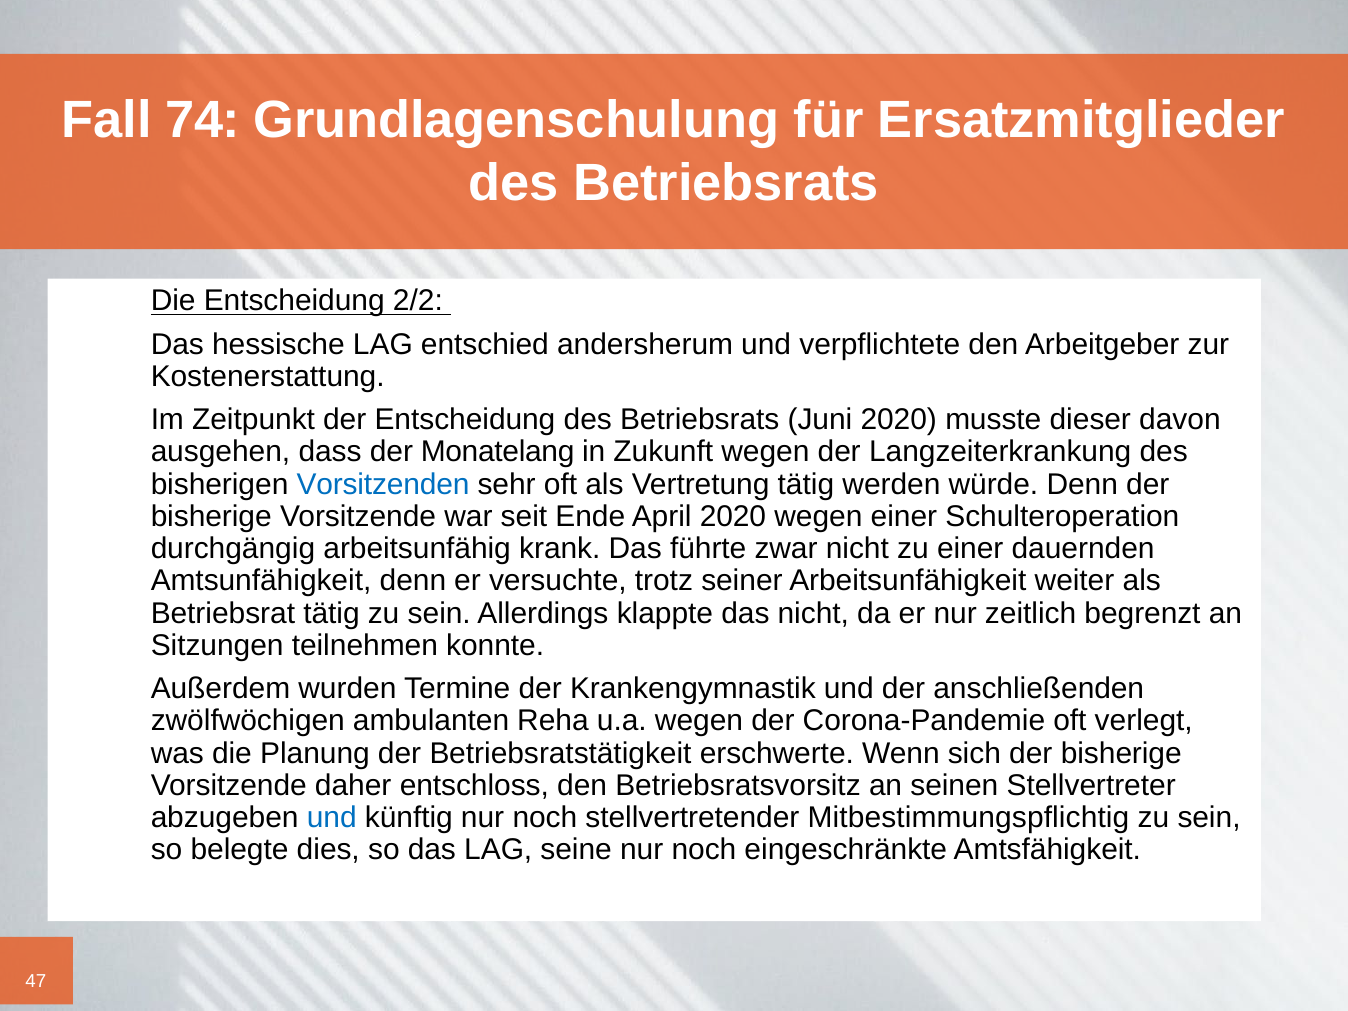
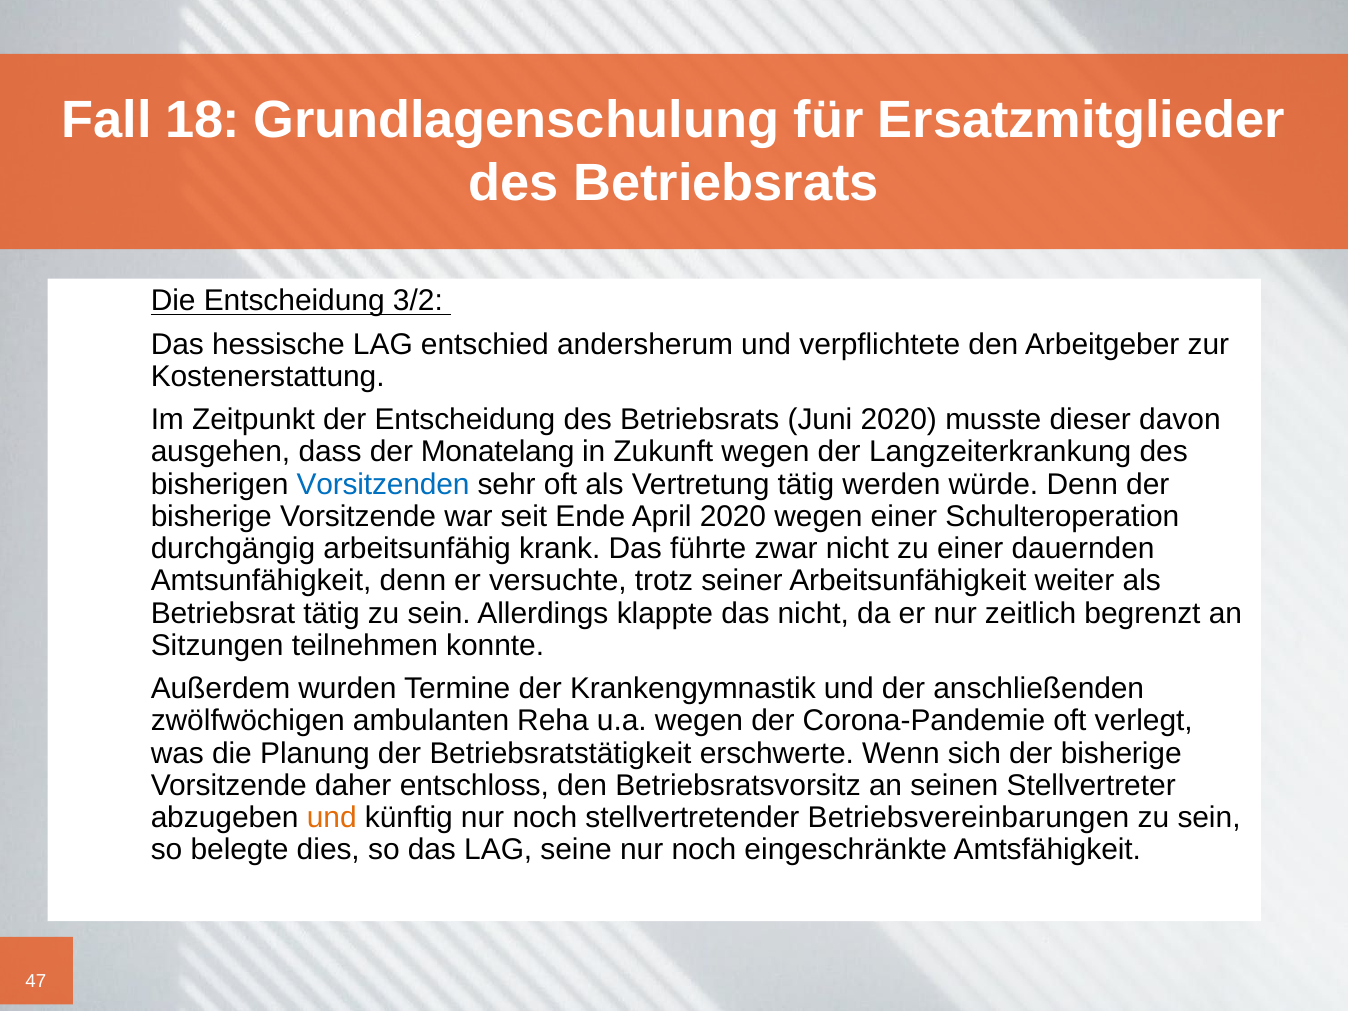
74: 74 -> 18
2/2: 2/2 -> 3/2
und at (332, 818) colour: blue -> orange
Mitbestimmungspflichtig: Mitbestimmungspflichtig -> Betriebsvereinbarungen
